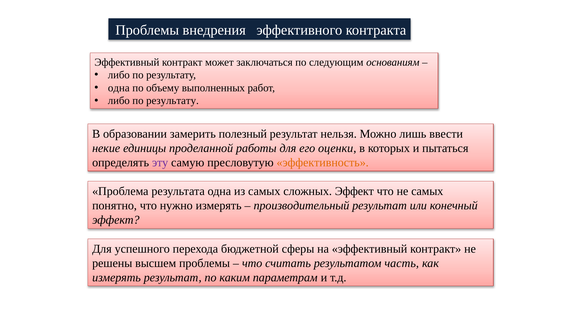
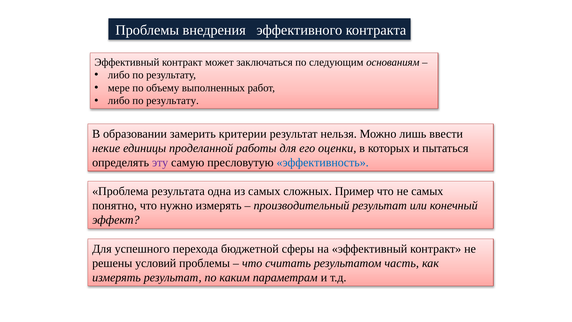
одна at (119, 88): одна -> мере
полезный: полезный -> критерии
эффективность colour: orange -> blue
сложных Эффект: Эффект -> Пример
высшем: высшем -> условий
